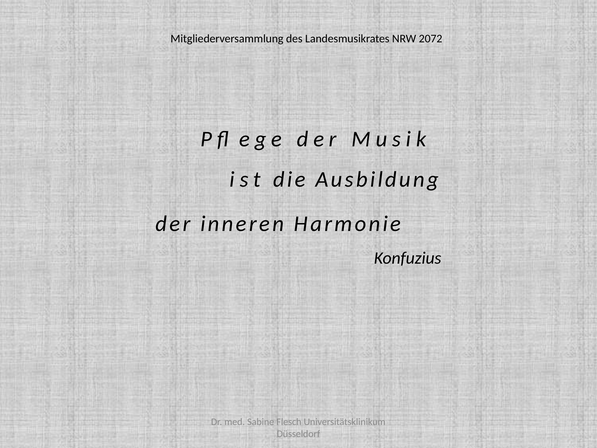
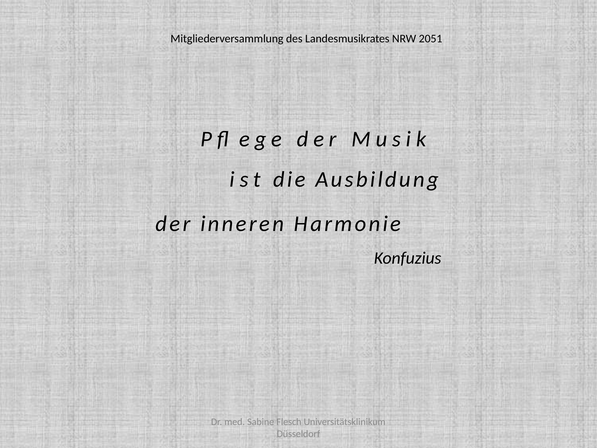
2072: 2072 -> 2051
